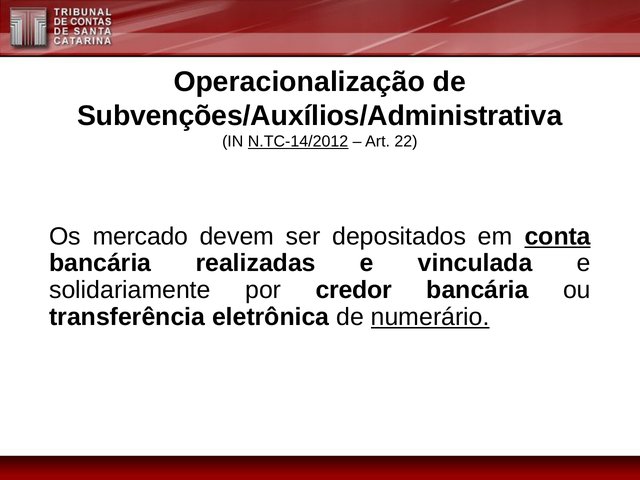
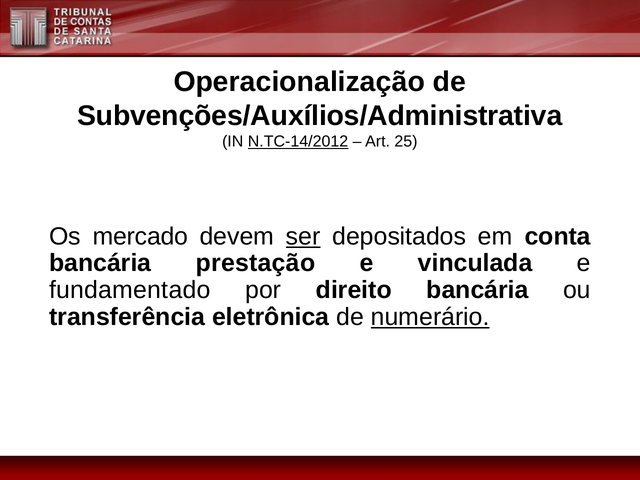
22: 22 -> 25
ser underline: none -> present
conta underline: present -> none
realizadas: realizadas -> prestação
solidariamente: solidariamente -> fundamentado
credor: credor -> direito
